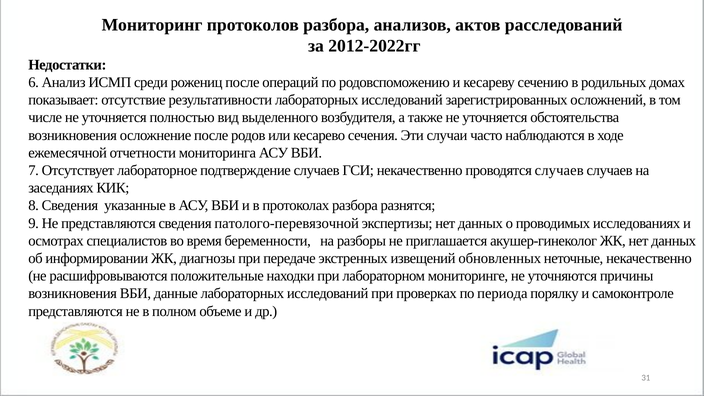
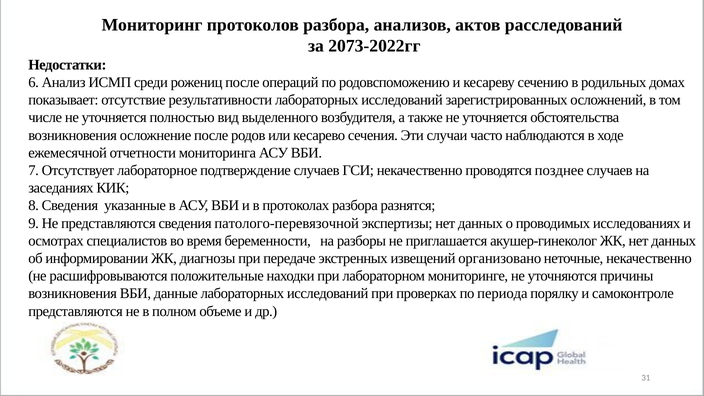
2012-2022гг: 2012-2022гг -> 2073-2022гг
проводятся случаев: случаев -> позднее
обновленных: обновленных -> организовано
